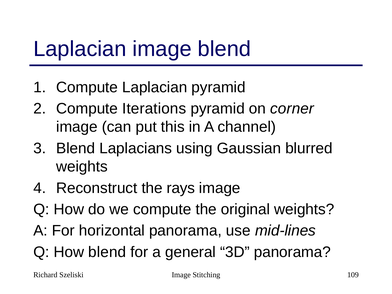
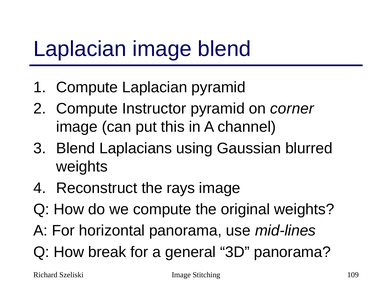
Iterations: Iterations -> Instructor
How blend: blend -> break
